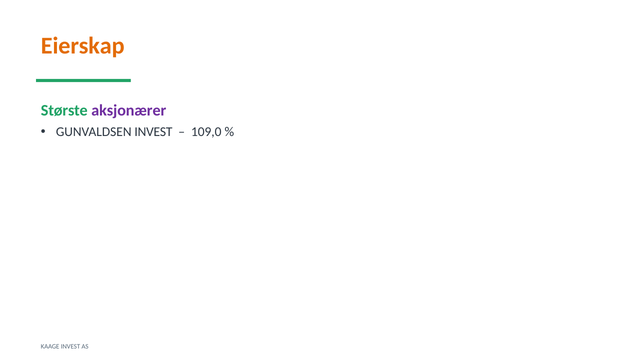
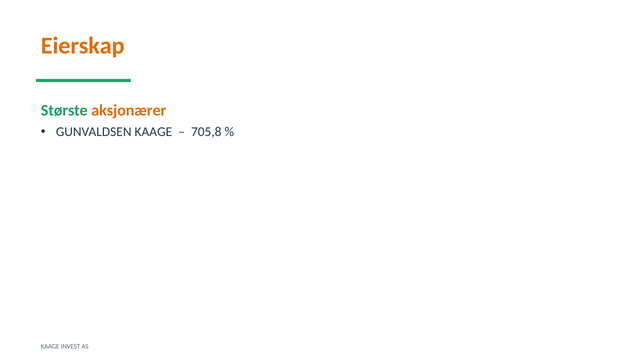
aksjonærer colour: purple -> orange
GUNVALDSEN INVEST: INVEST -> KAAGE
109,0: 109,0 -> 705,8
